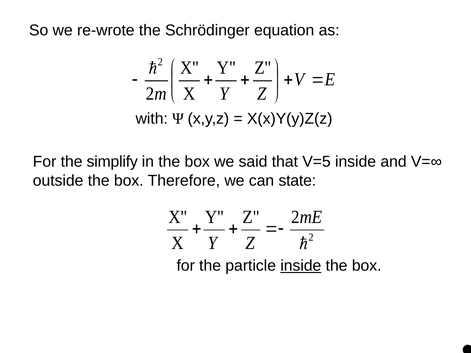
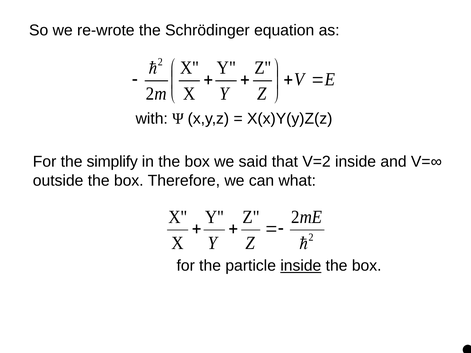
V=5: V=5 -> V=2
state: state -> what
